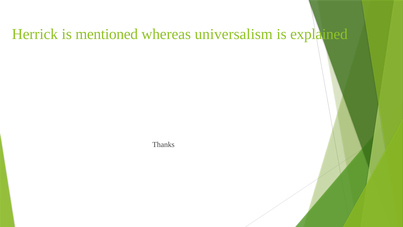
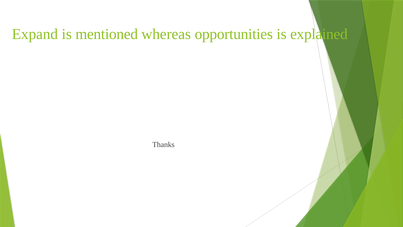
Herrick: Herrick -> Expand
universalism: universalism -> opportunities
